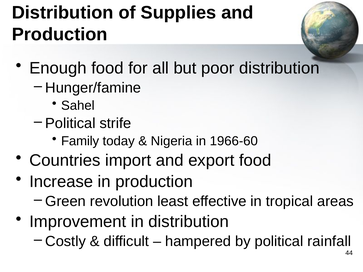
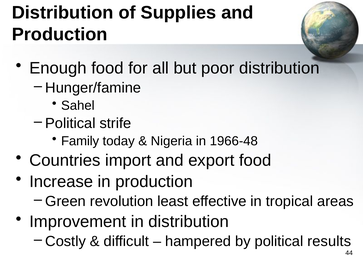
1966-60: 1966-60 -> 1966-48
rainfall: rainfall -> results
